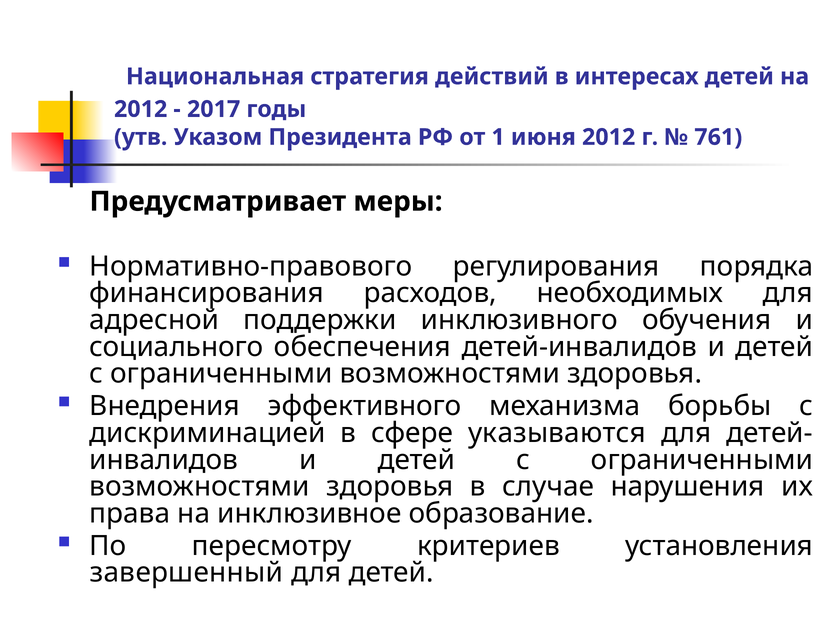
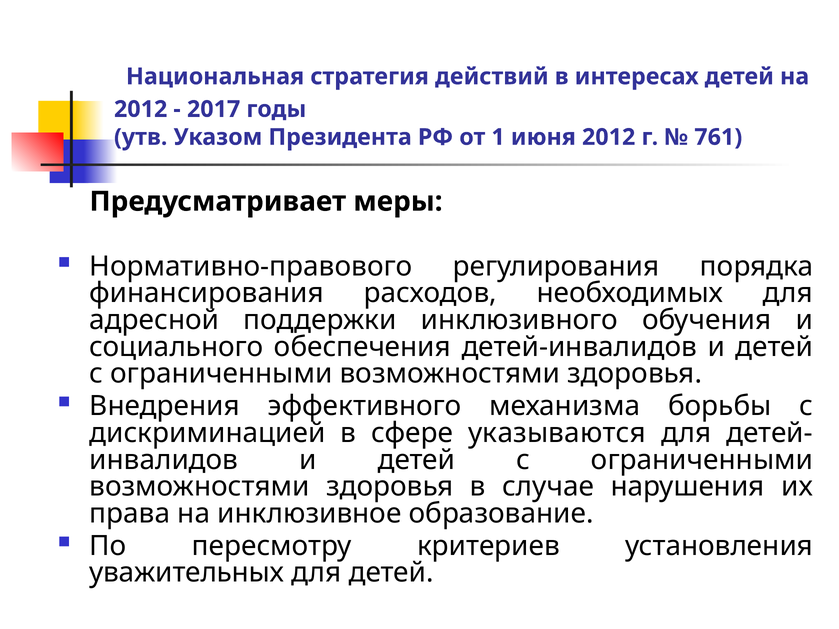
завершенный: завершенный -> уважительных
